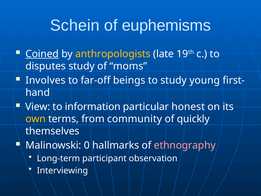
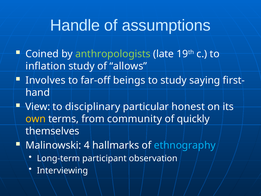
Schein: Schein -> Handle
euphemisms: euphemisms -> assumptions
Coined underline: present -> none
anthropologists colour: yellow -> light green
disputes: disputes -> inflation
moms: moms -> allows
young: young -> saying
information: information -> disciplinary
0: 0 -> 4
ethnography colour: pink -> light blue
